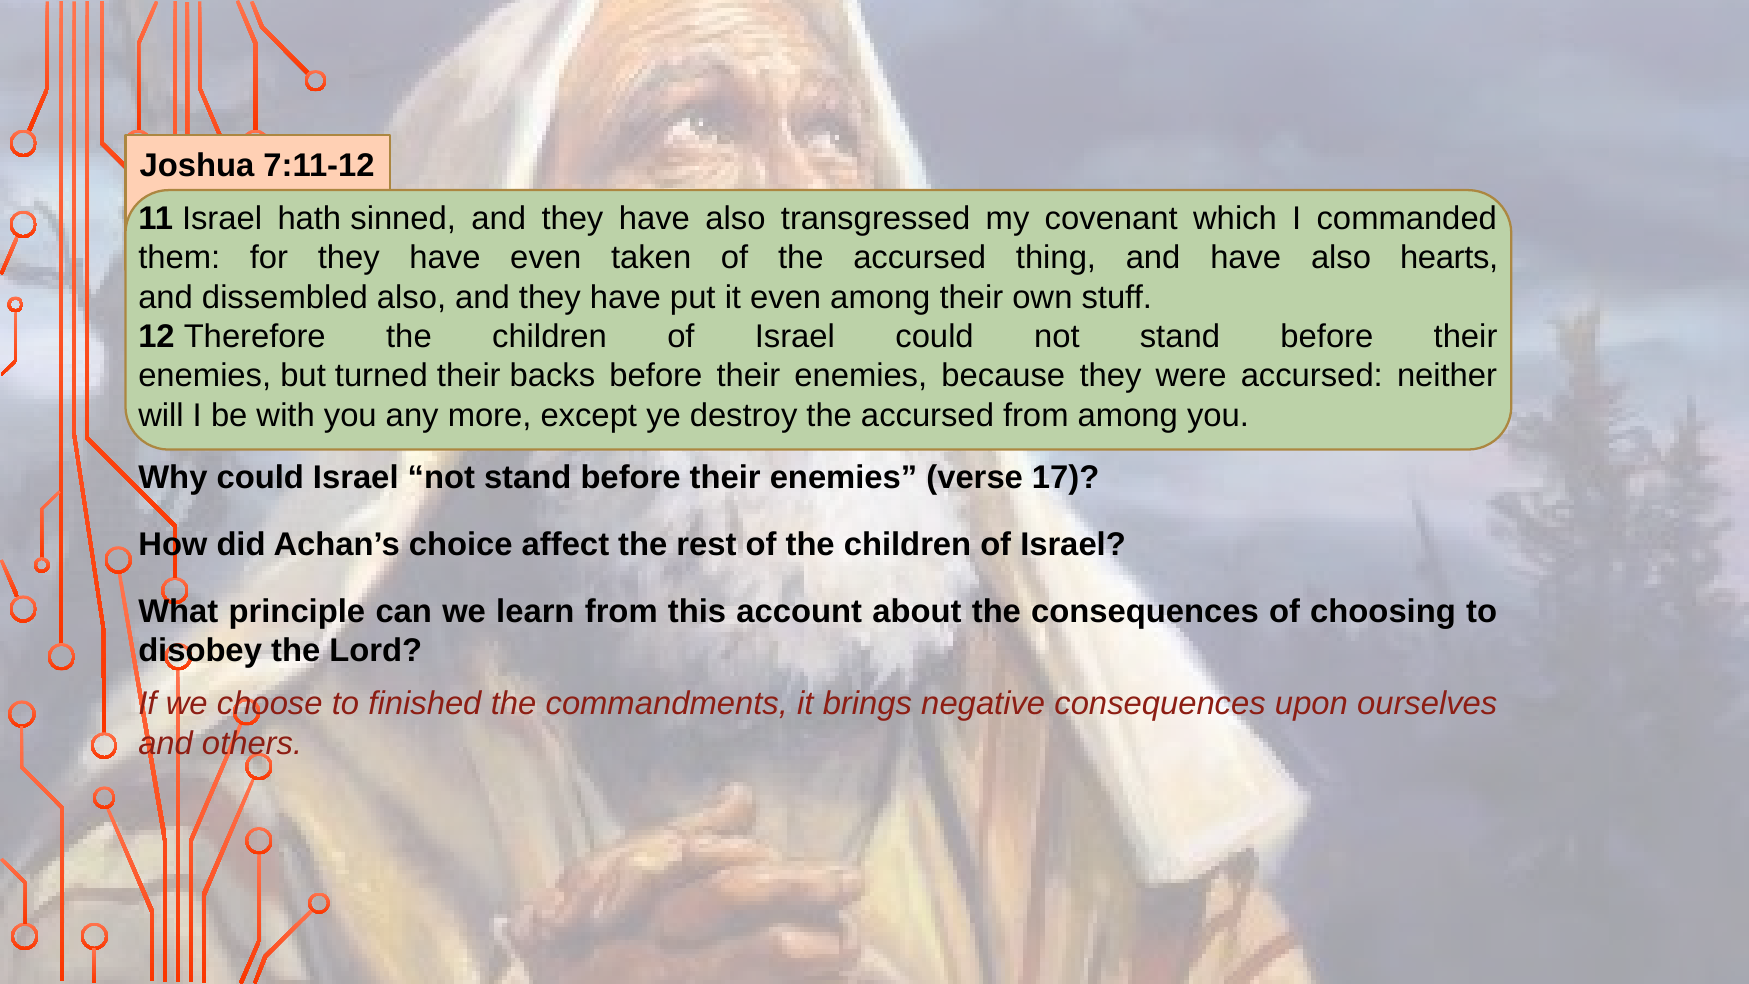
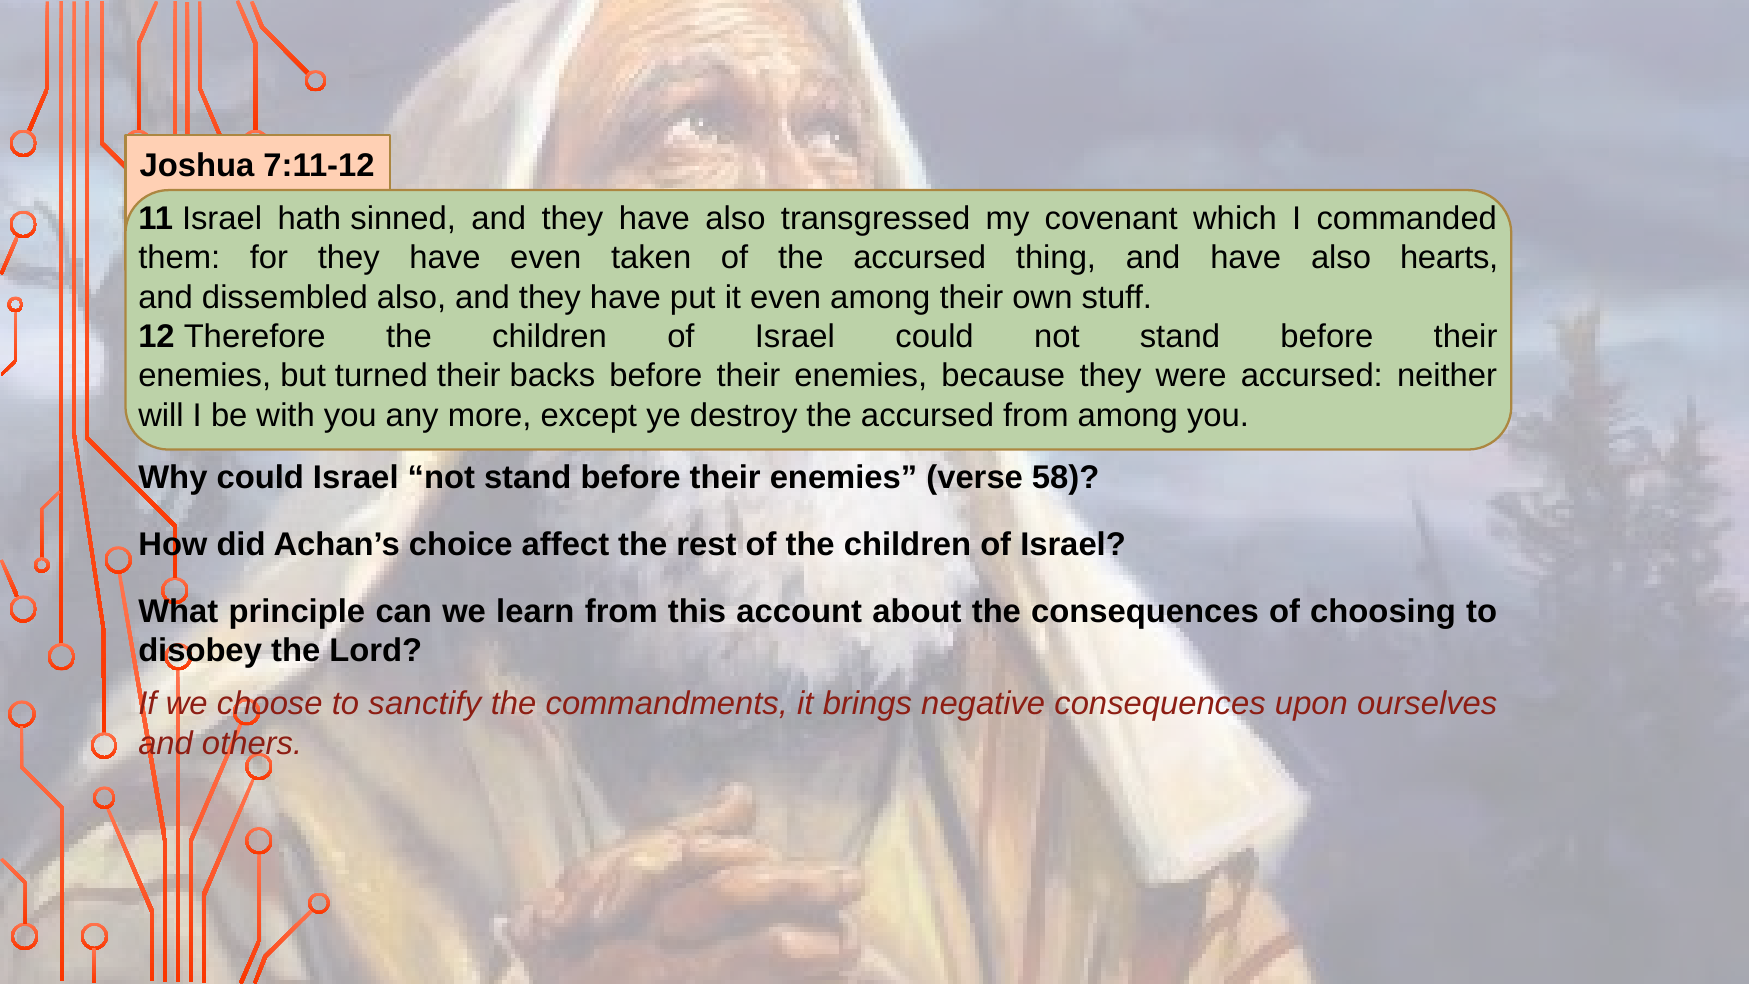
17: 17 -> 58
finished: finished -> sanctify
